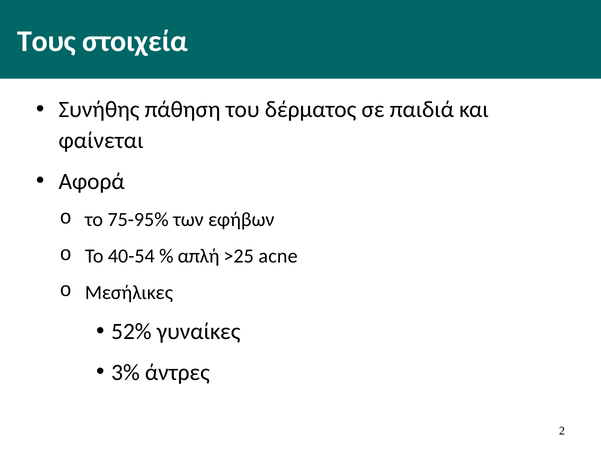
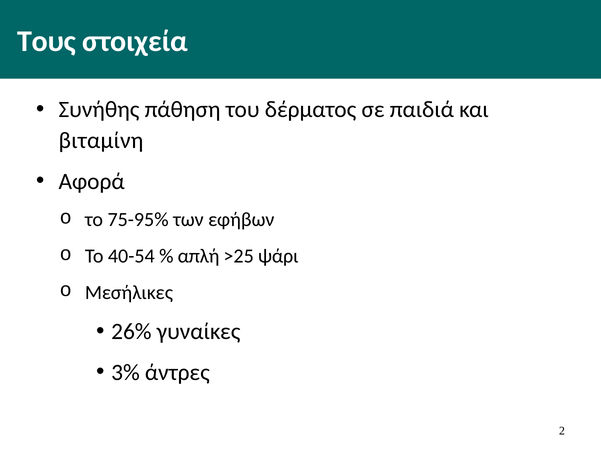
φαίνεται: φαίνεται -> βιταμίνη
acne: acne -> ψάρι
52%: 52% -> 26%
